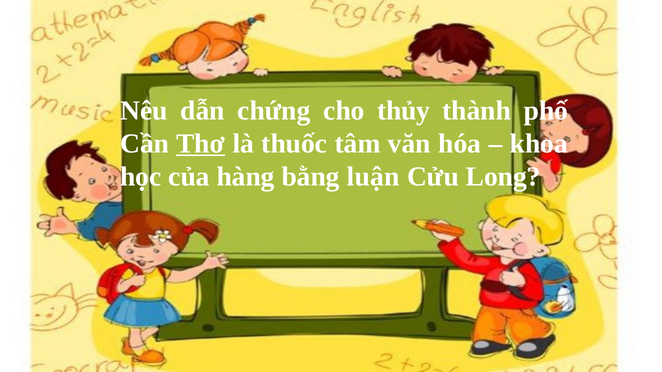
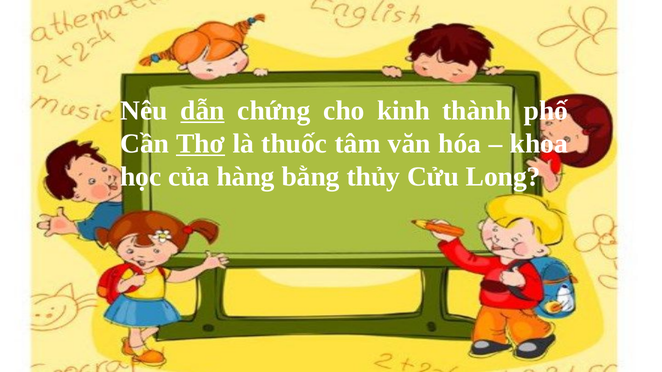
dẫn underline: none -> present
thủy: thủy -> kinh
luận: luận -> thủy
